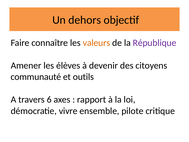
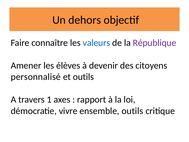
valeurs colour: orange -> blue
communauté: communauté -> personnalisé
6: 6 -> 1
ensemble pilote: pilote -> outils
